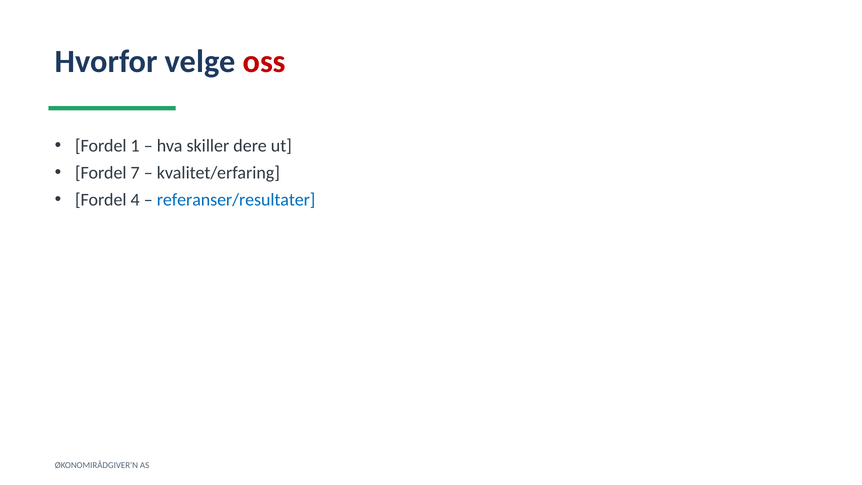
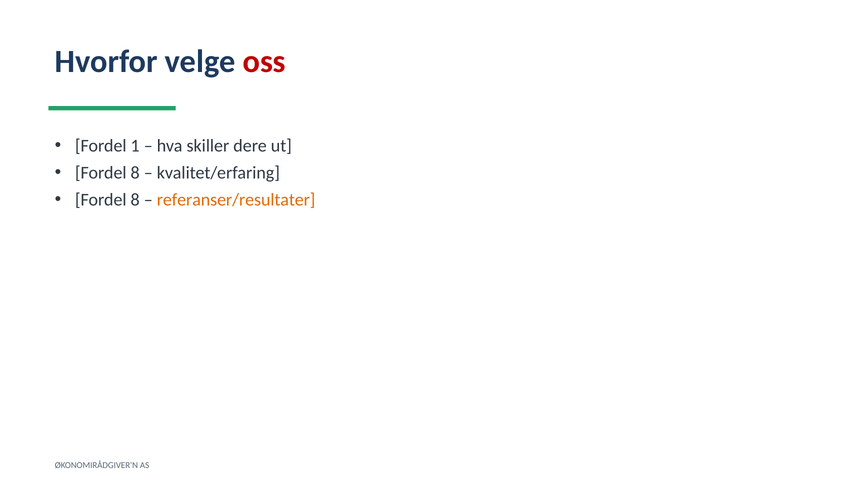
7 at (135, 173): 7 -> 8
4 at (135, 200): 4 -> 8
referanser/resultater colour: blue -> orange
